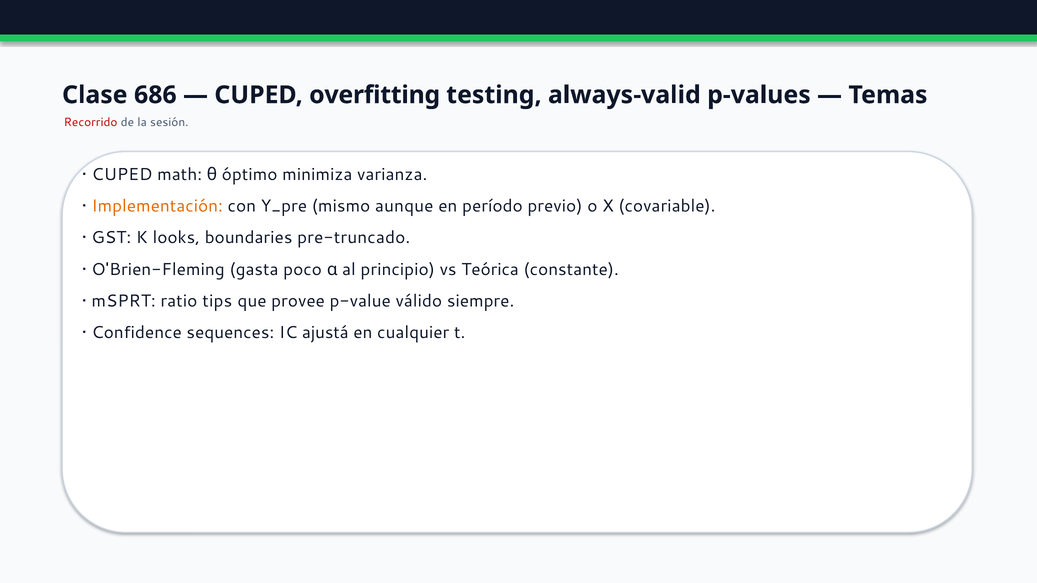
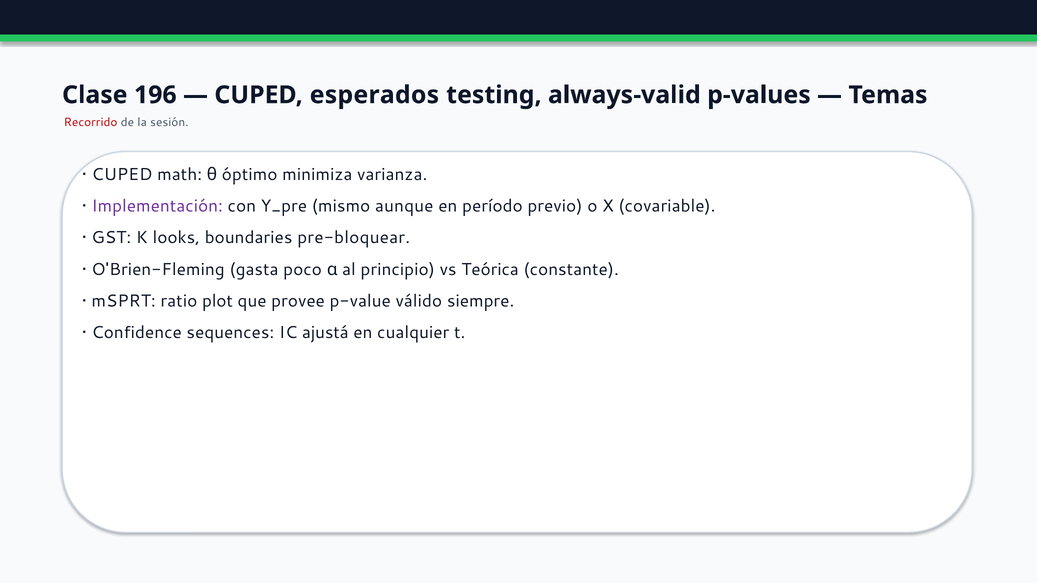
686: 686 -> 196
overfitting: overfitting -> esperados
Implementación colour: orange -> purple
pre-truncado: pre-truncado -> pre-bloquear
tips: tips -> plot
